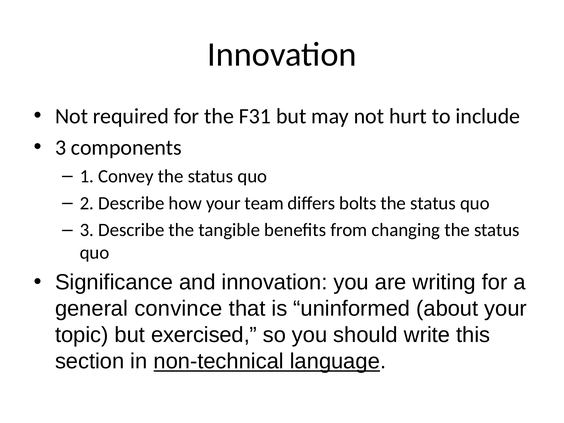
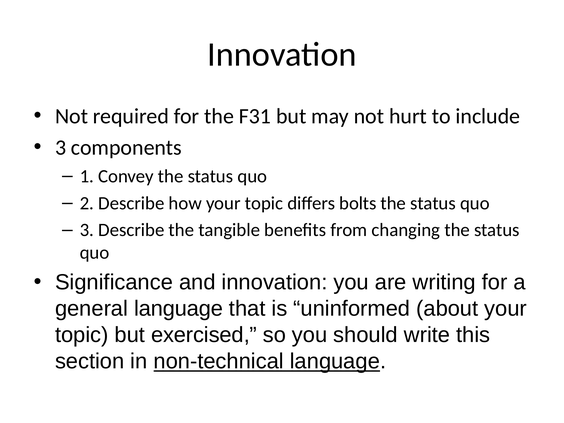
how your team: team -> topic
general convince: convince -> language
